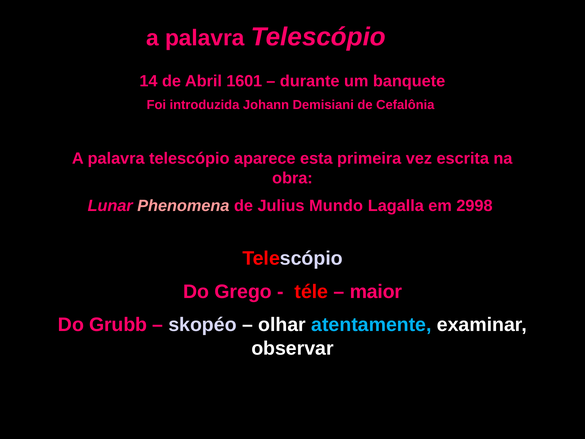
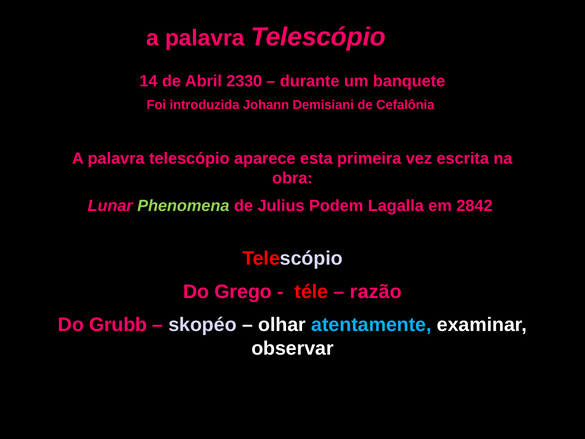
1601: 1601 -> 2330
Phenomena colour: pink -> light green
Mundo: Mundo -> Podem
2998: 2998 -> 2842
maior: maior -> razão
